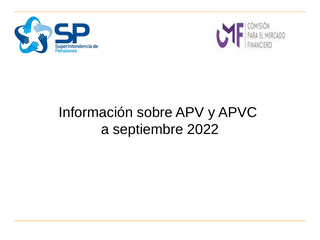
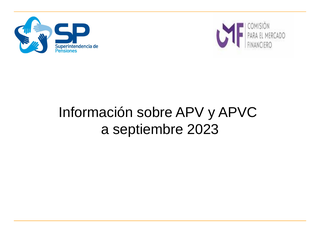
2022: 2022 -> 2023
